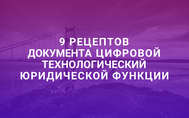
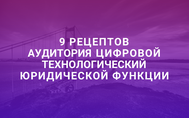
ДОКУМЕНТА: ДОКУМЕНТА -> АУДИТОРИЯ
